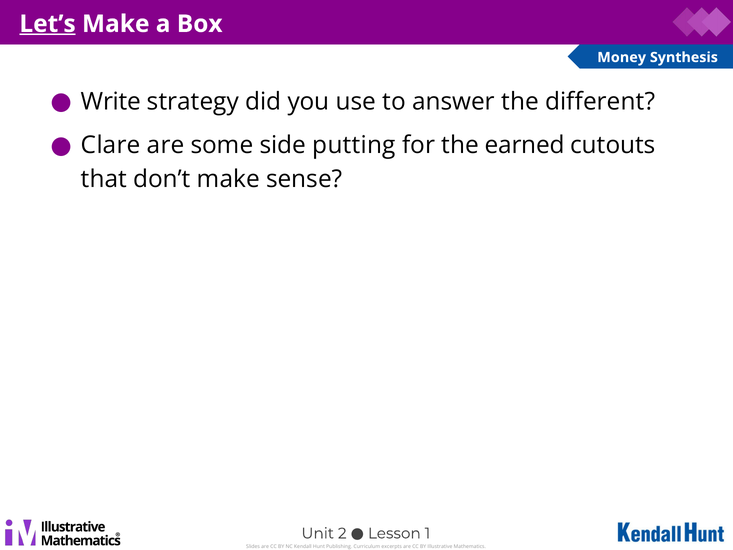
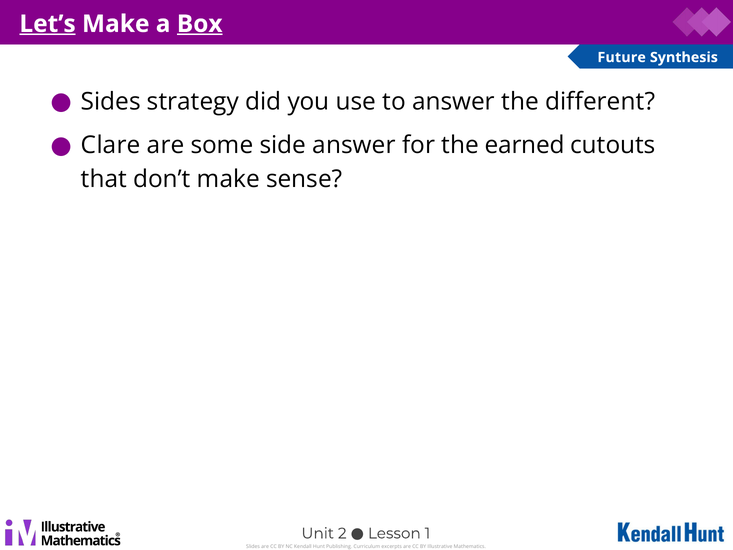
Box underline: none -> present
Money: Money -> Future
Write: Write -> Sides
side putting: putting -> answer
